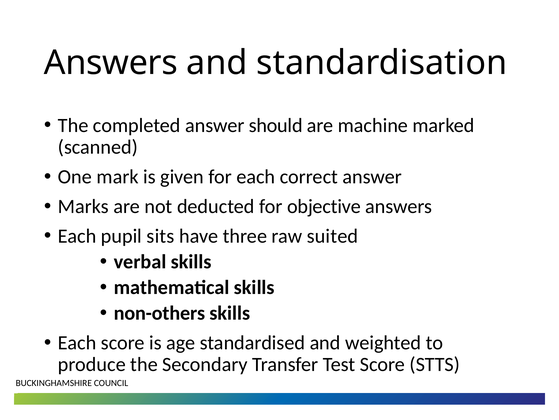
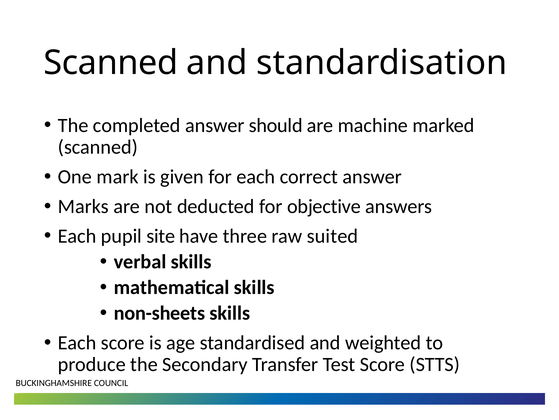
Answers at (111, 63): Answers -> Scanned
sits: sits -> site
non-others: non-others -> non-sheets
